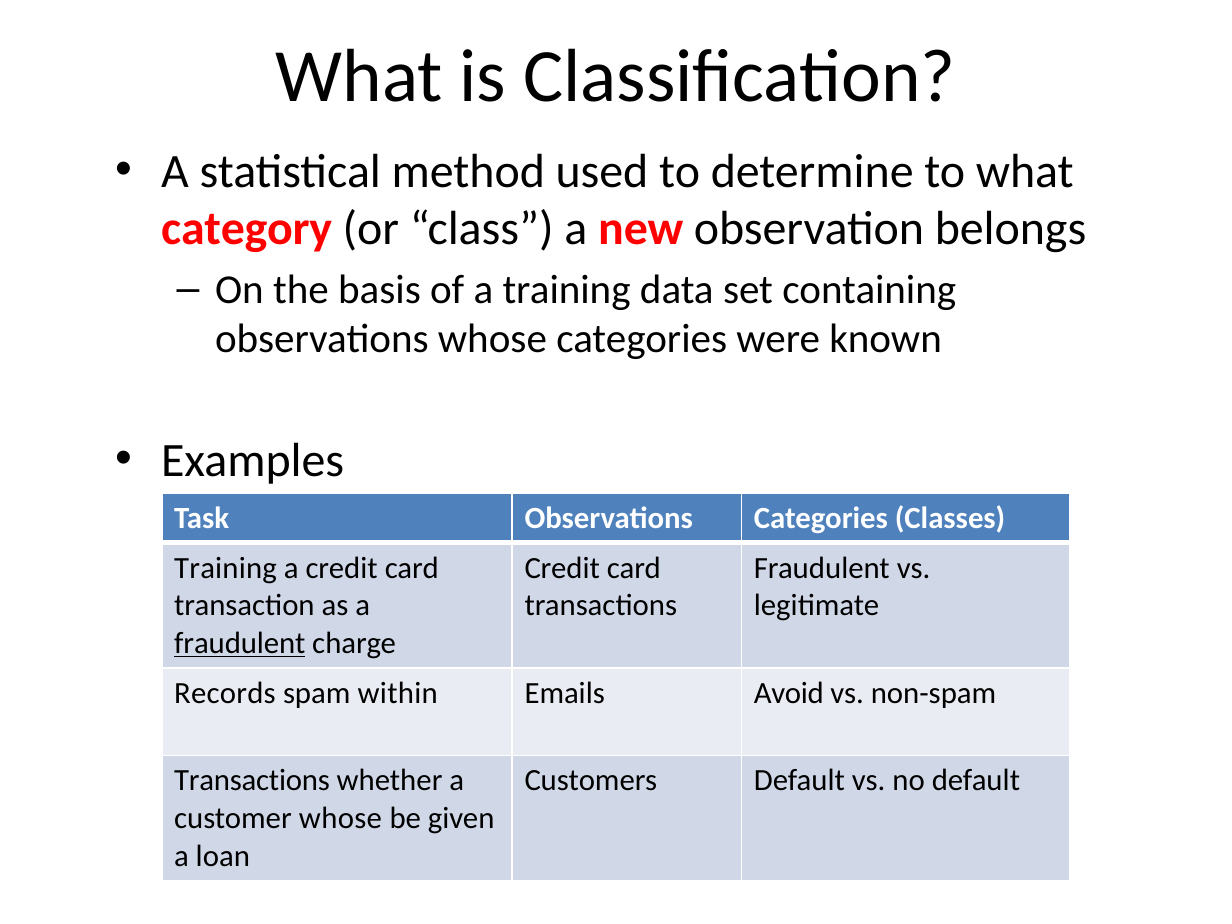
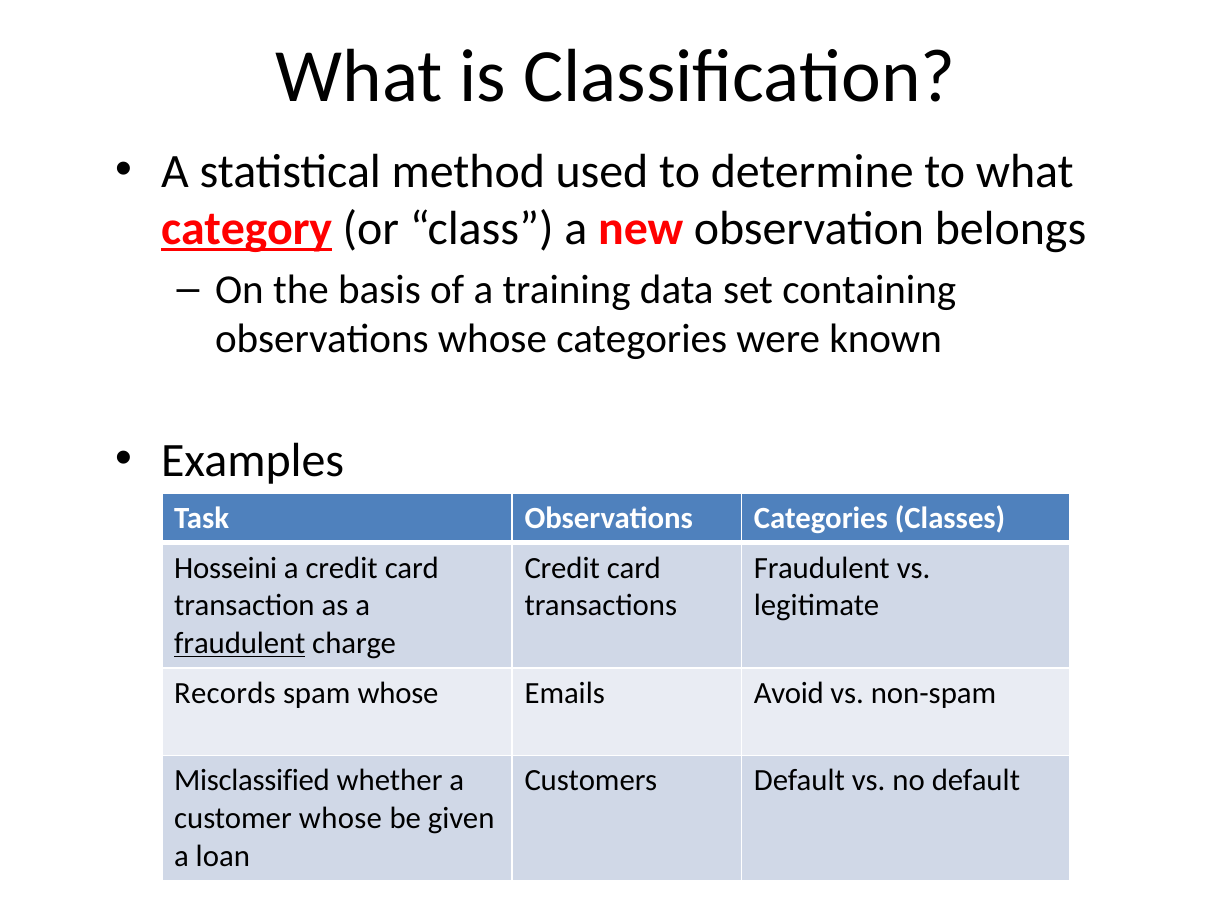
category underline: none -> present
Training at (226, 568): Training -> Hosseini
spam within: within -> whose
Transactions at (252, 781): Transactions -> Misclassified
